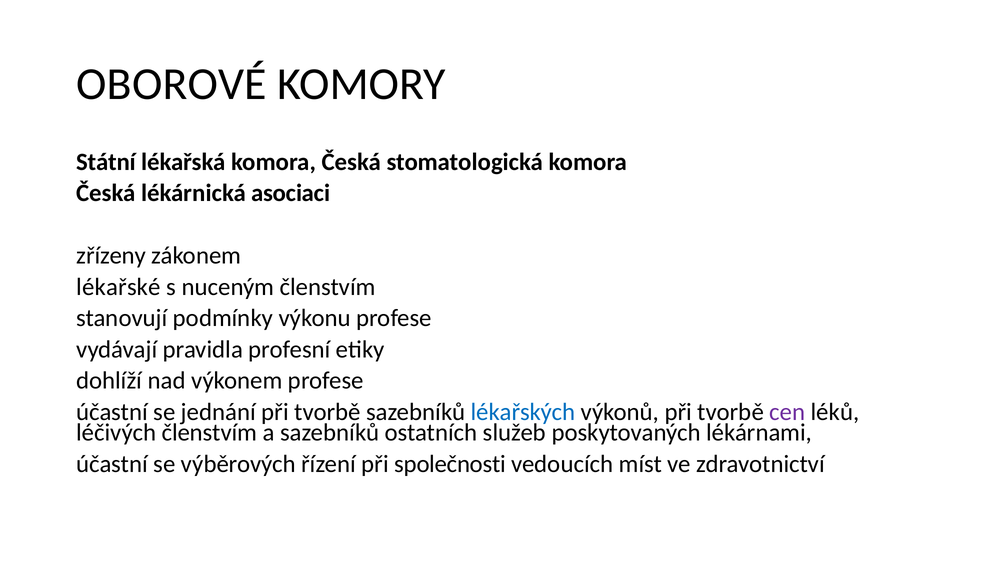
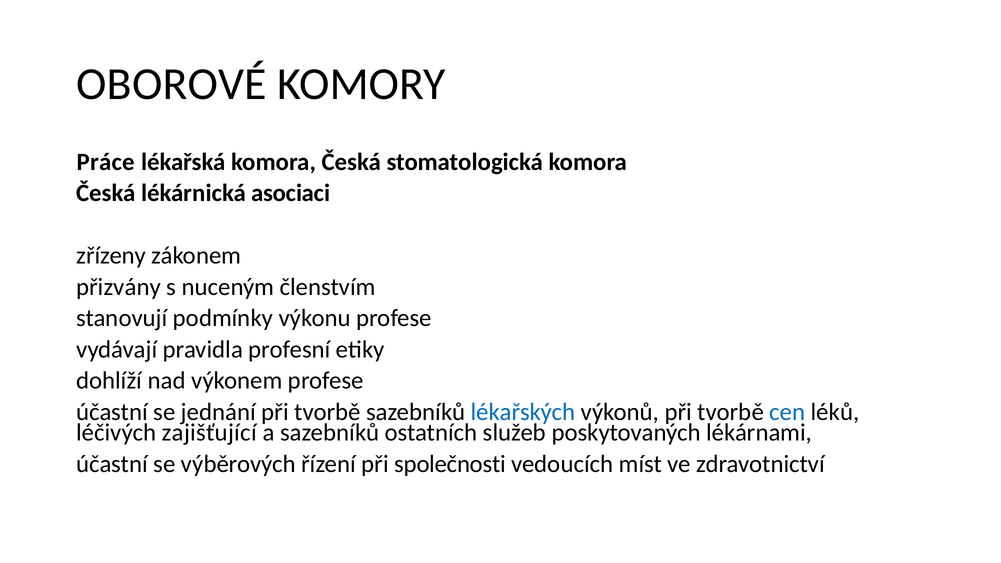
Státní: Státní -> Práce
lékařské: lékařské -> přizvány
cen colour: purple -> blue
léčivých členstvím: členstvím -> zajišťující
